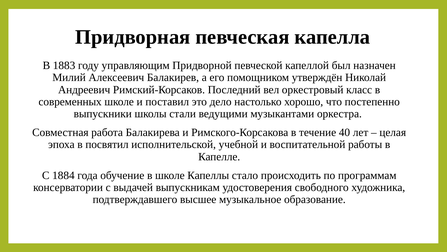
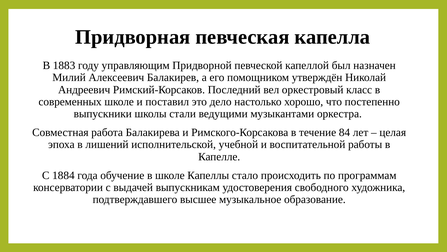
40: 40 -> 84
посвятил: посвятил -> лишений
